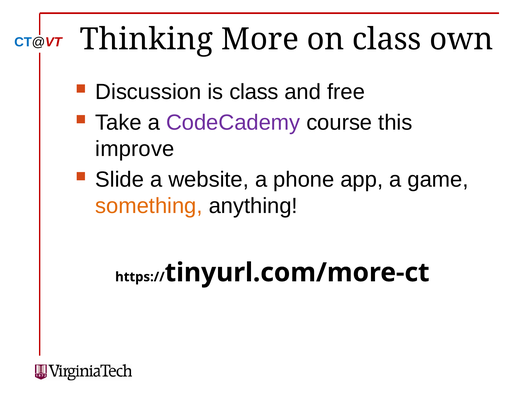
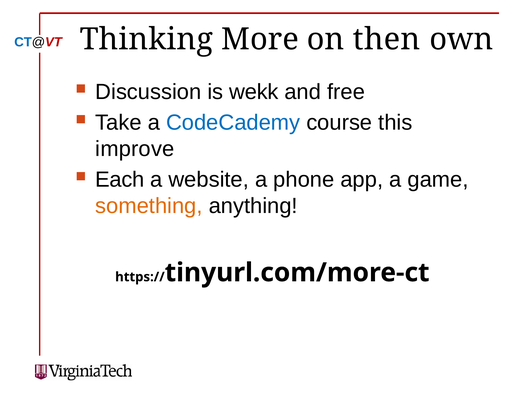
on class: class -> then
is class: class -> wekk
CodeCademy colour: purple -> blue
Slide: Slide -> Each
